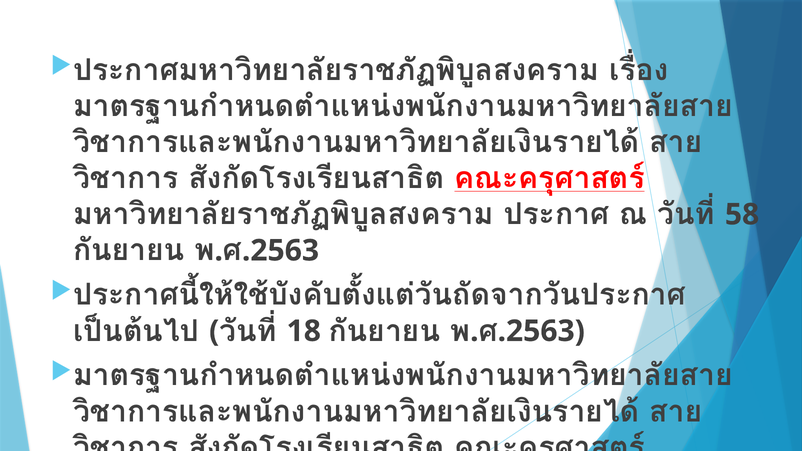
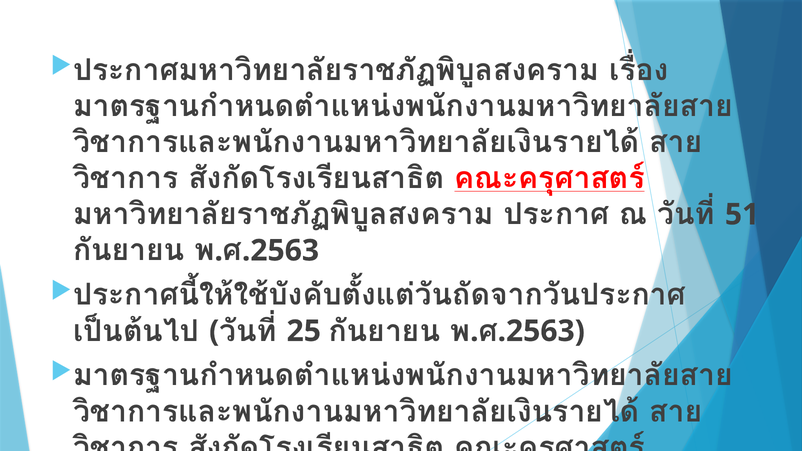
58: 58 -> 51
18: 18 -> 25
